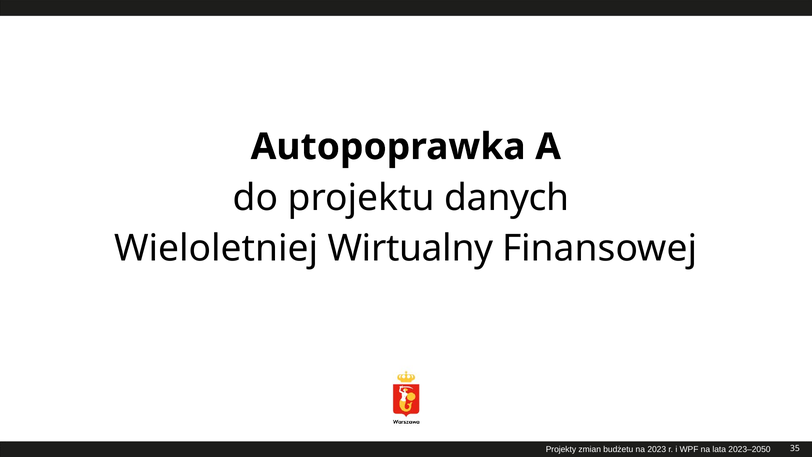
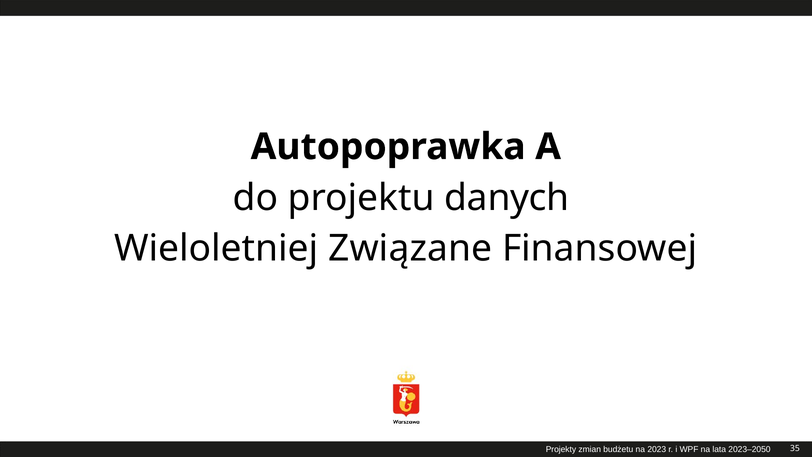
Wirtualny: Wirtualny -> Związane
